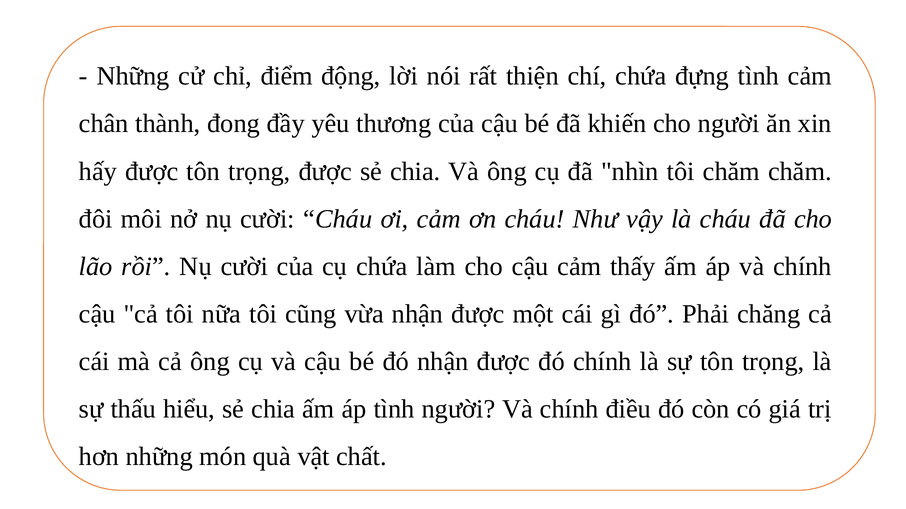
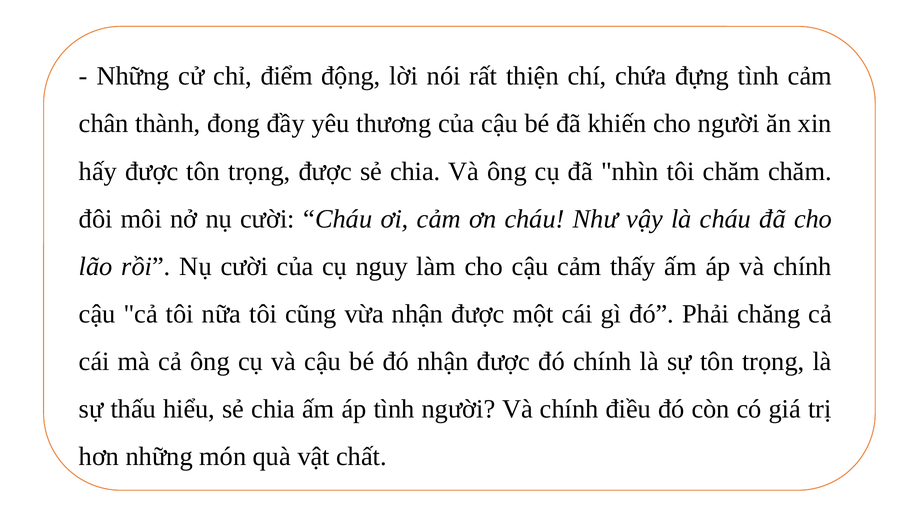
cụ chứa: chứa -> nguy
